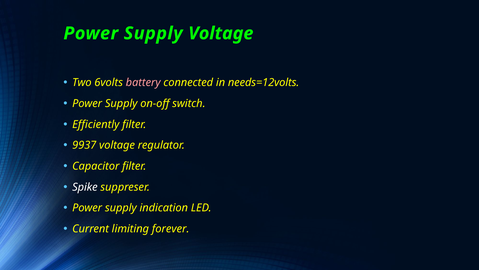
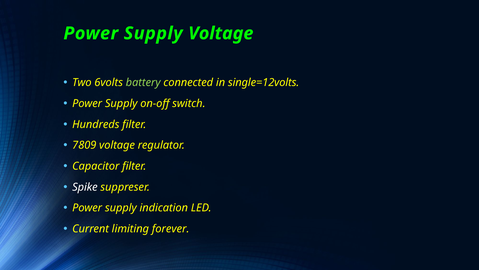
battery colour: pink -> light green
needs=12volts: needs=12volts -> single=12volts
Efficiently: Efficiently -> Hundreds
9937: 9937 -> 7809
